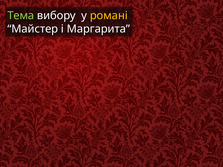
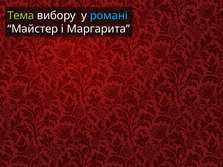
романі colour: yellow -> light blue
